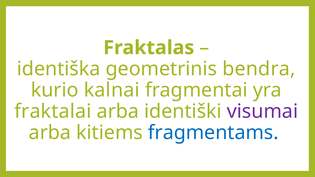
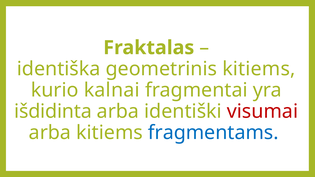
geometrinis bendra: bendra -> kitiems
fraktalai: fraktalai -> išdidinta
visumai colour: purple -> red
